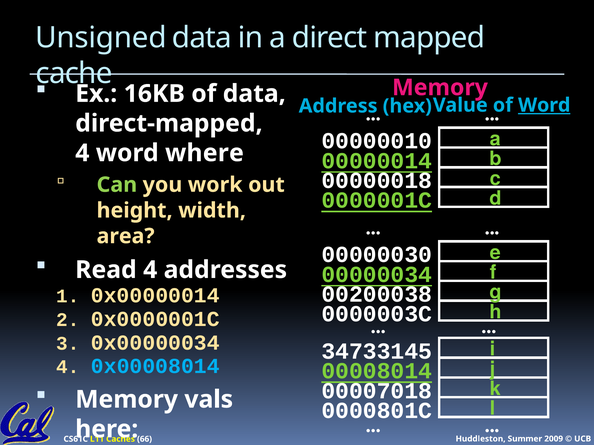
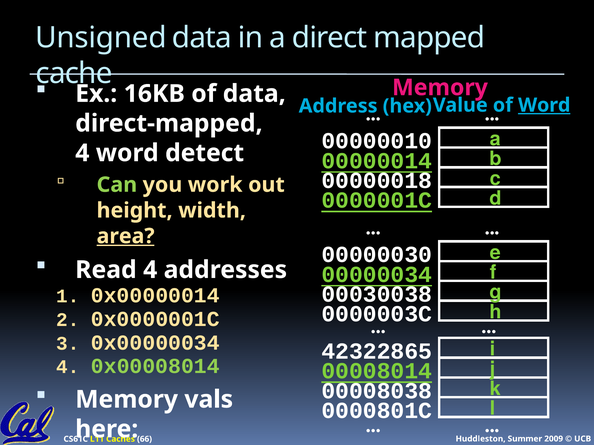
where: where -> detect
area underline: none -> present
00200038: 00200038 -> 00030038
34733145: 34733145 -> 42322865
0x00008014 colour: light blue -> light green
00007018: 00007018 -> 00008038
